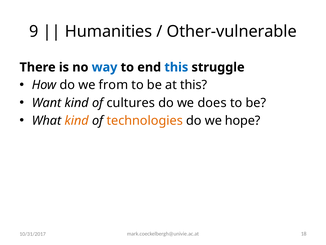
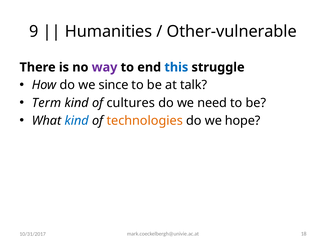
way colour: blue -> purple
from: from -> since
at this: this -> talk
Want: Want -> Term
does: does -> need
kind at (77, 120) colour: orange -> blue
